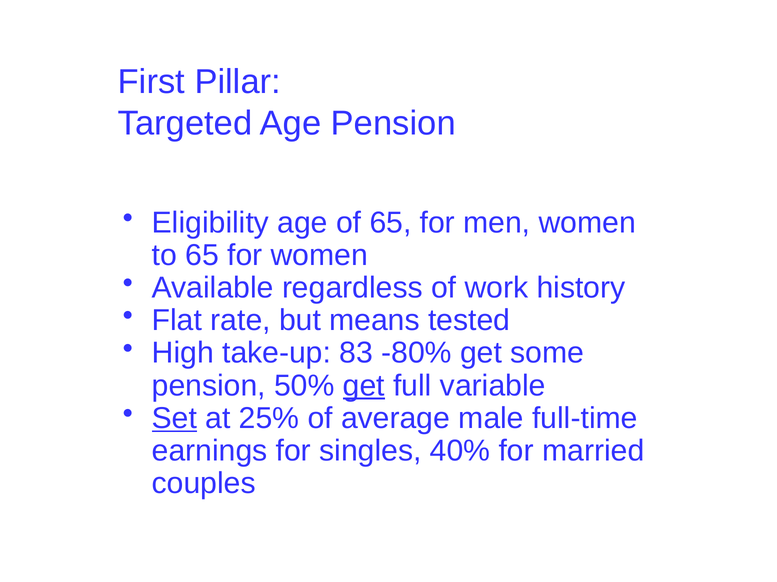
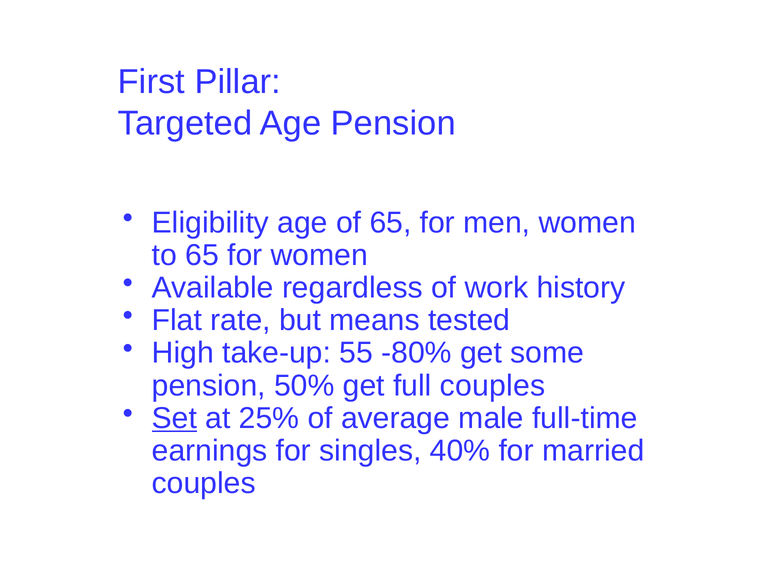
83: 83 -> 55
get at (364, 386) underline: present -> none
full variable: variable -> couples
